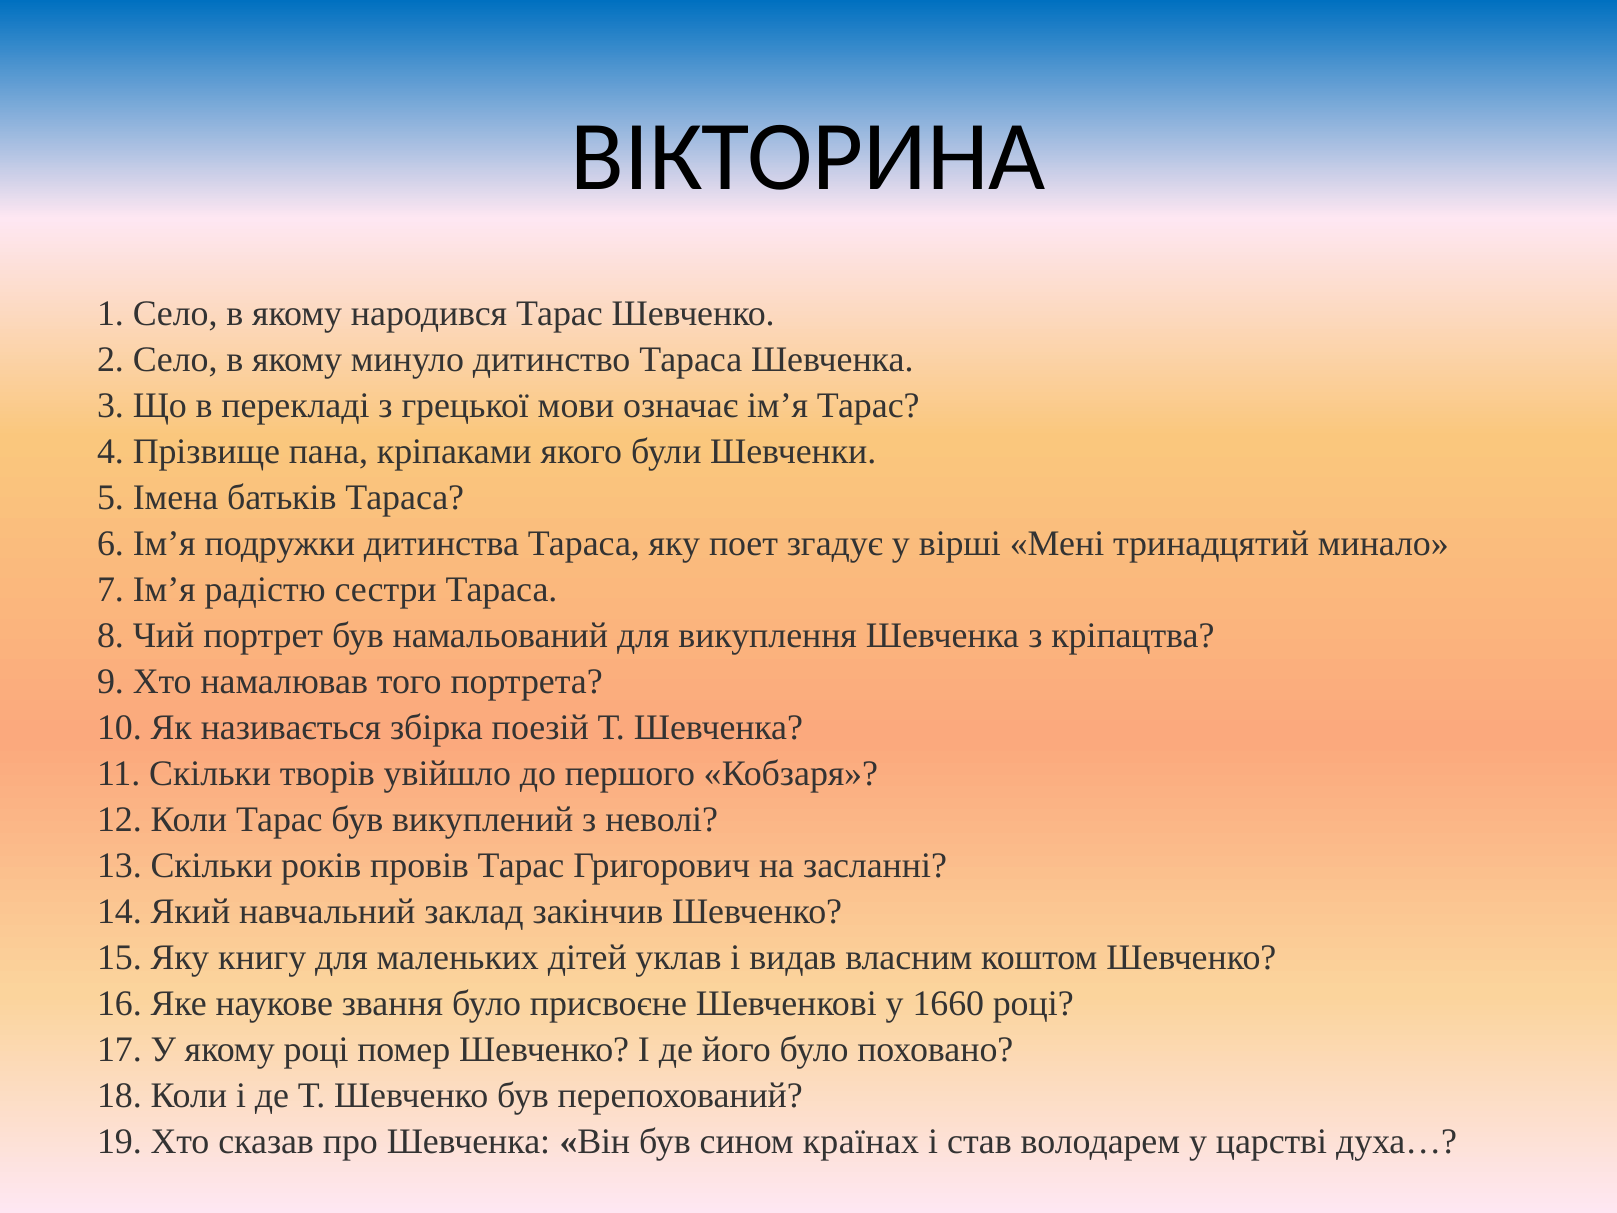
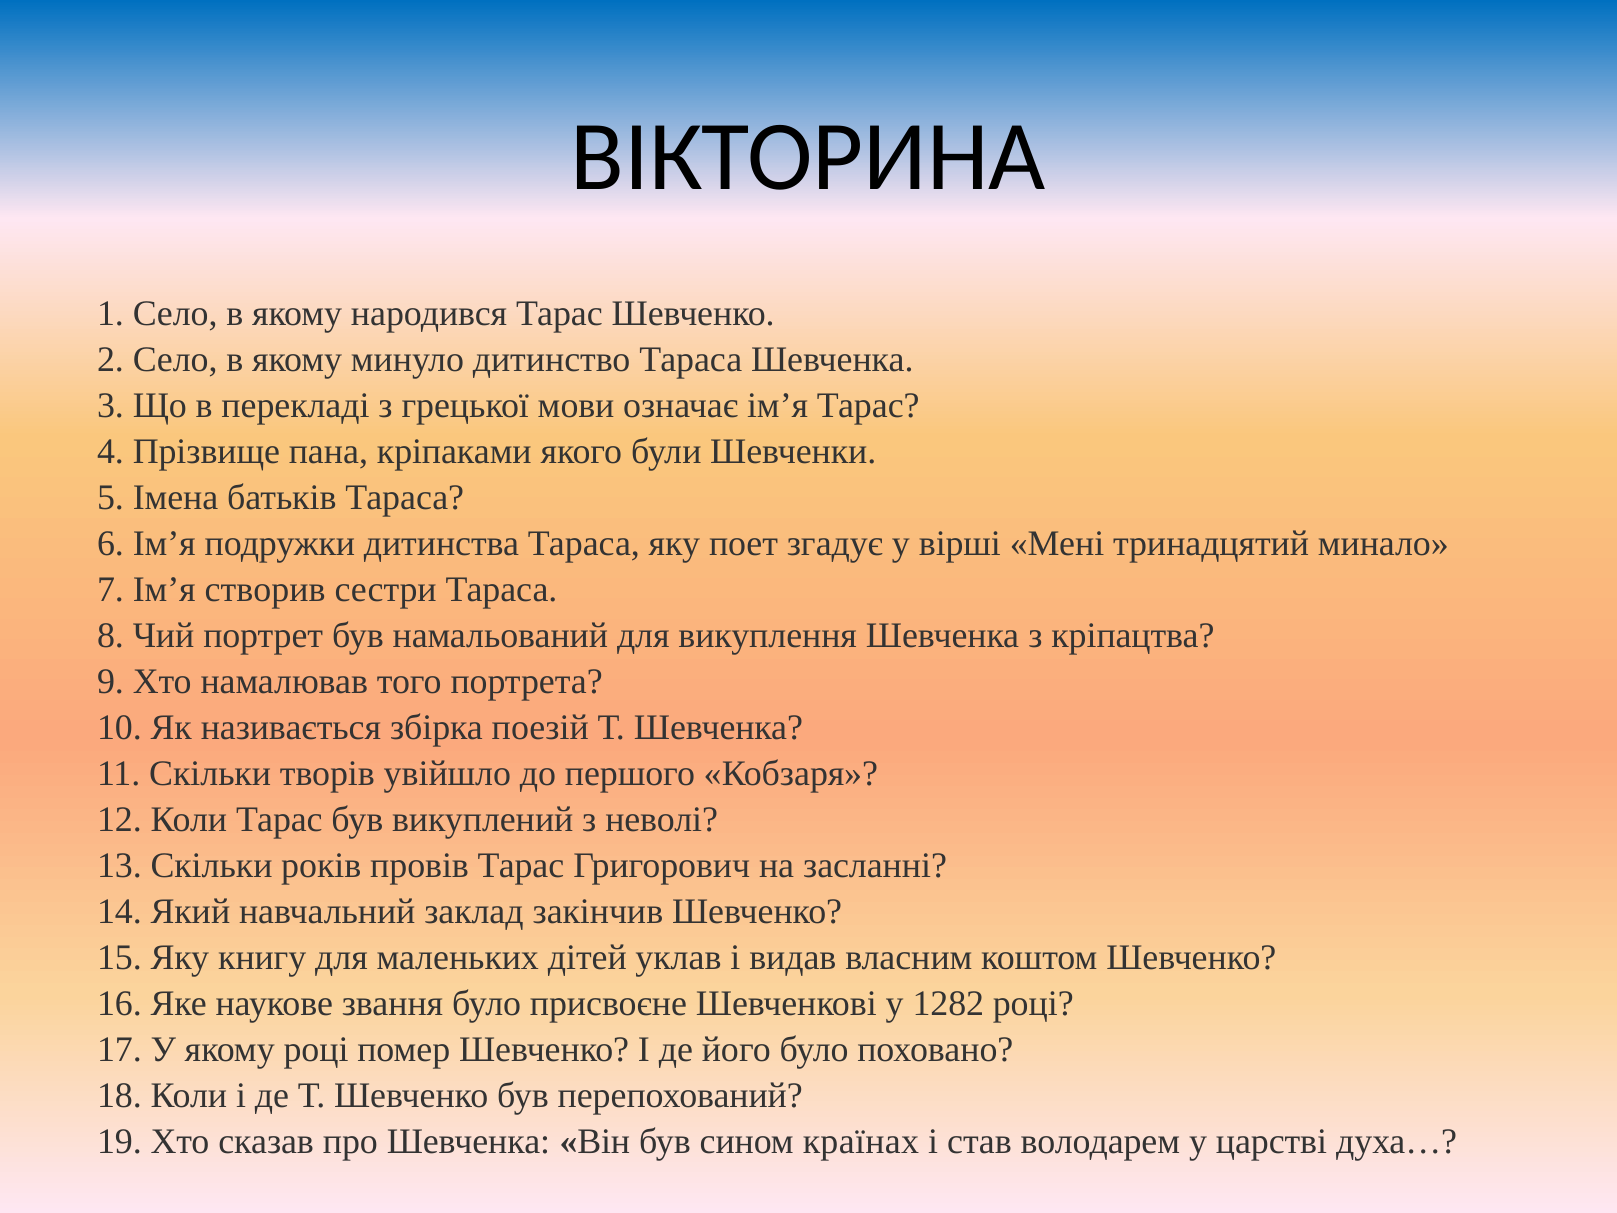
радістю: радістю -> створив
1660: 1660 -> 1282
